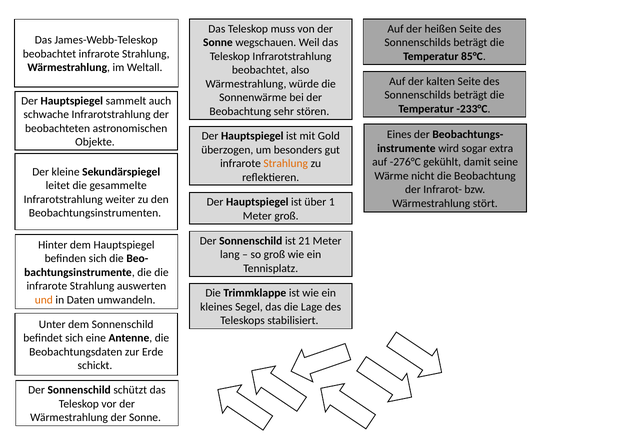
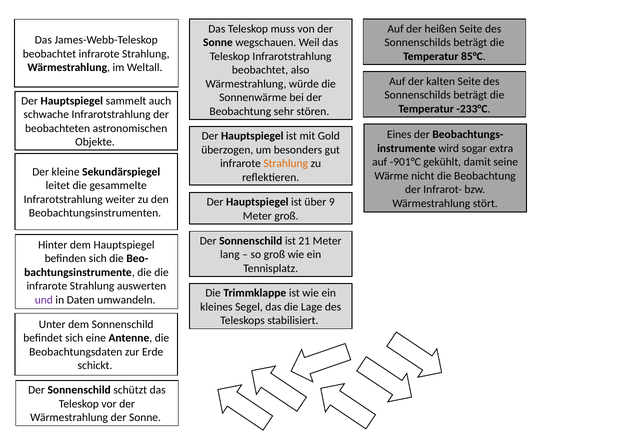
-276°C: -276°C -> -901°C
1: 1 -> 9
und colour: orange -> purple
